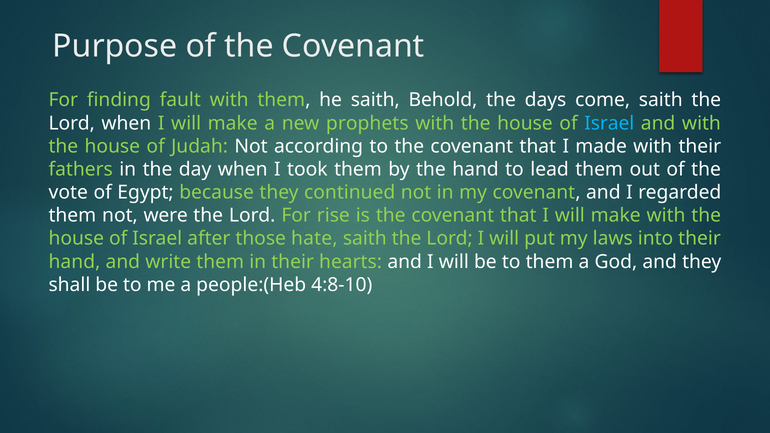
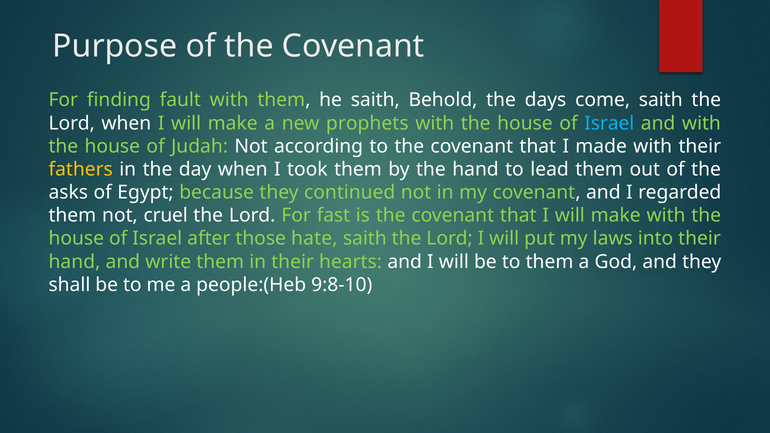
fathers colour: light green -> yellow
vote: vote -> asks
were: were -> cruel
rise: rise -> fast
4:8-10: 4:8-10 -> 9:8-10
